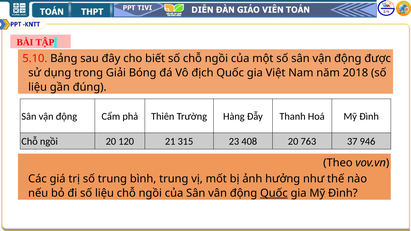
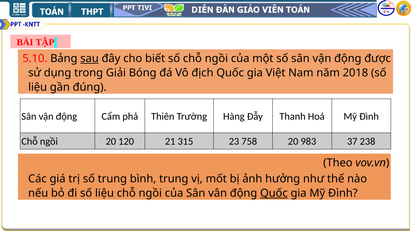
sau underline: none -> present
408: 408 -> 758
763: 763 -> 983
946: 946 -> 238
